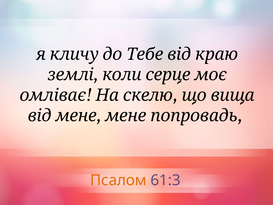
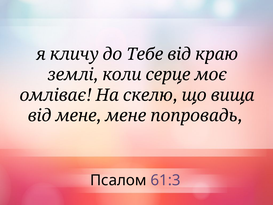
Псалом colour: orange -> black
